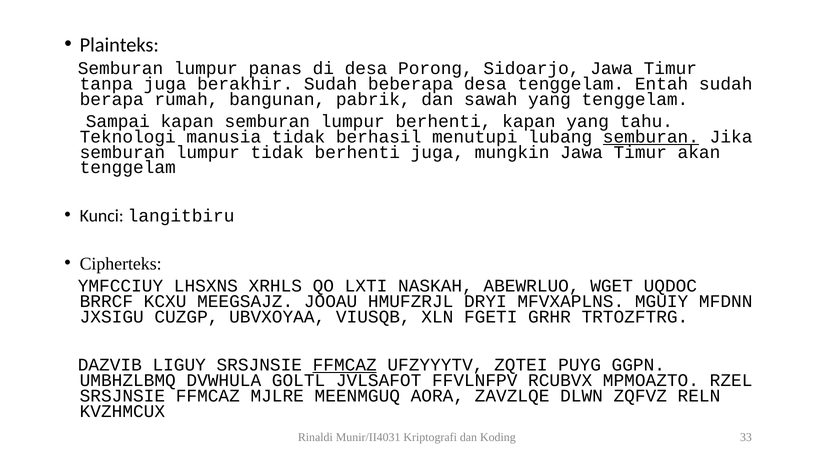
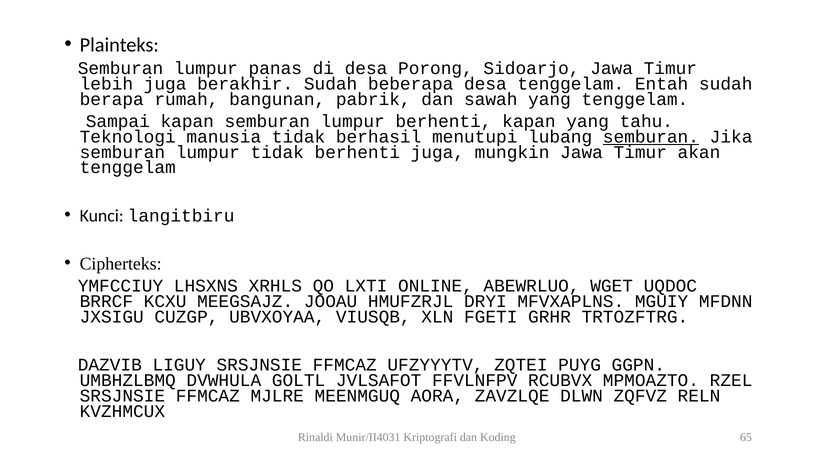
tanpa: tanpa -> lebih
NASKAH: NASKAH -> ONLINE
FFMCAZ at (345, 365) underline: present -> none
33: 33 -> 65
